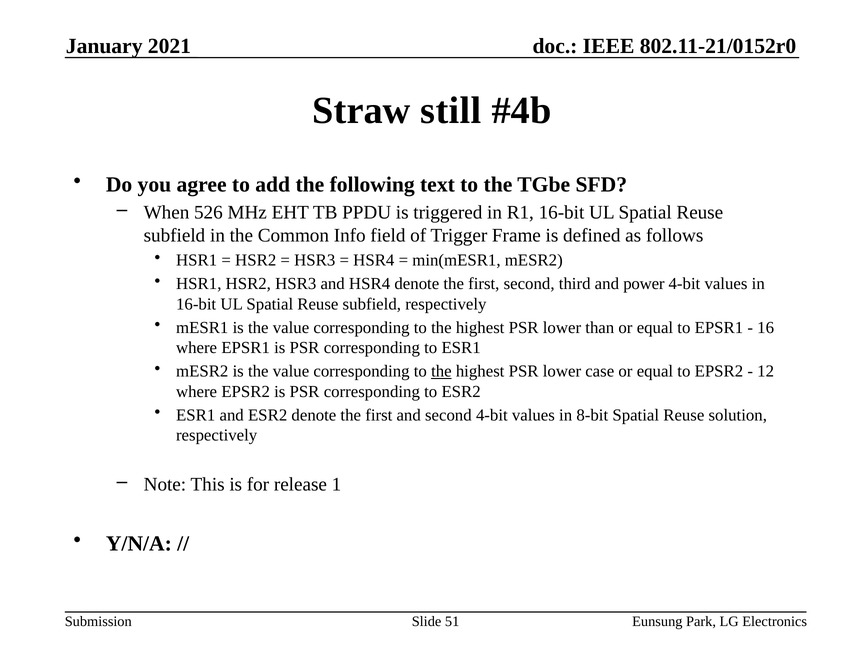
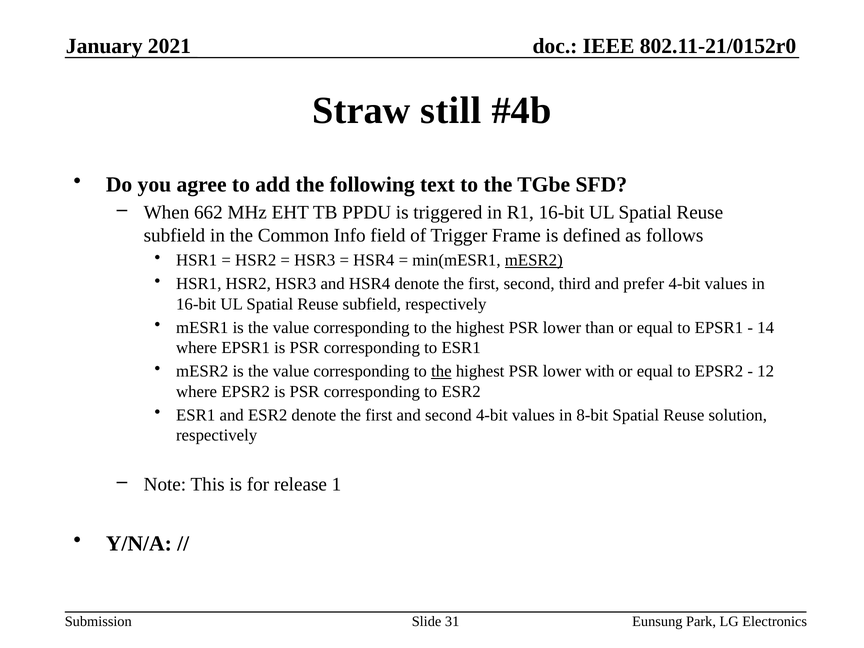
526: 526 -> 662
mESR2 at (534, 260) underline: none -> present
power: power -> prefer
16: 16 -> 14
case: case -> with
51: 51 -> 31
